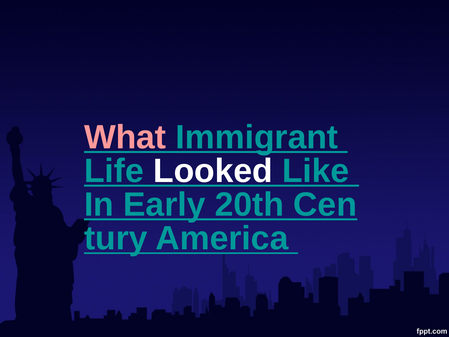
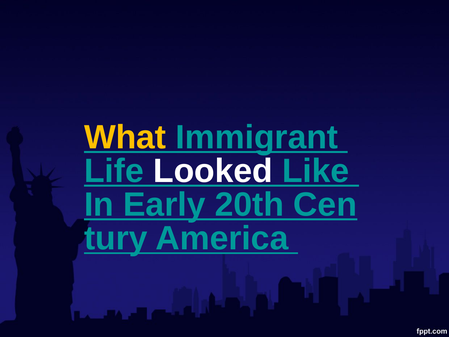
What colour: pink -> yellow
